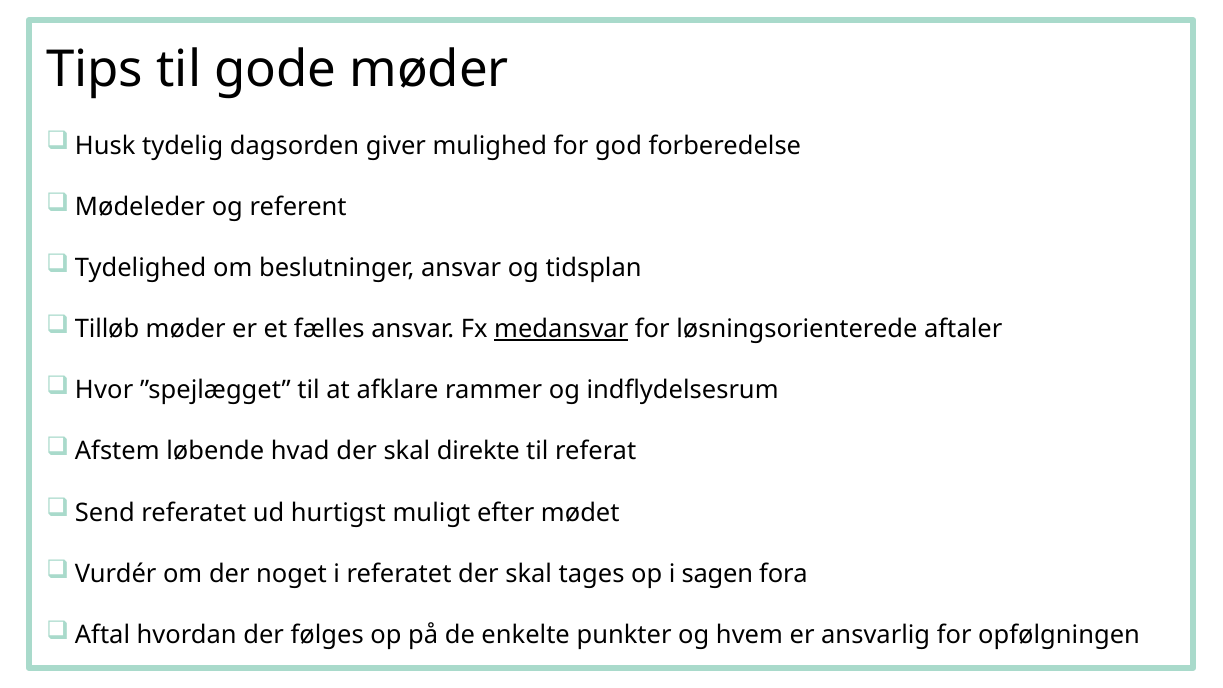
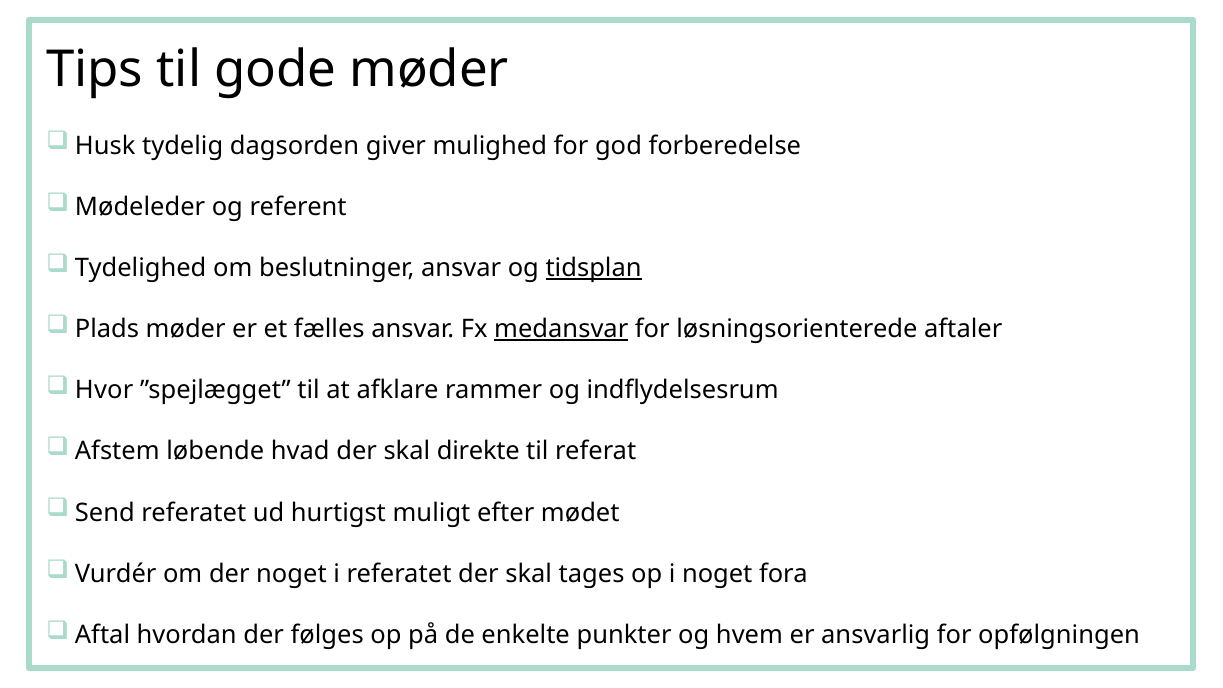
tidsplan underline: none -> present
Tilløb: Tilløb -> Plads
i sagen: sagen -> noget
